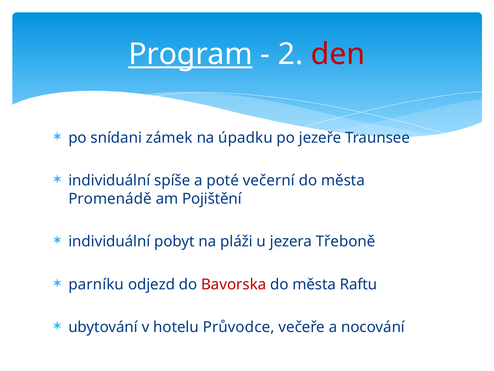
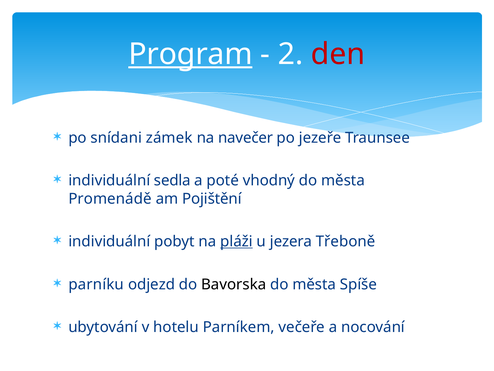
úpadku: úpadku -> navečer
spíše: spíše -> sedla
večerní: večerní -> vhodný
pláži underline: none -> present
Bavorska colour: red -> black
Raftu: Raftu -> Spíše
Průvodce: Průvodce -> Parníkem
